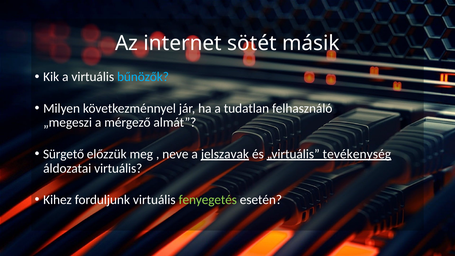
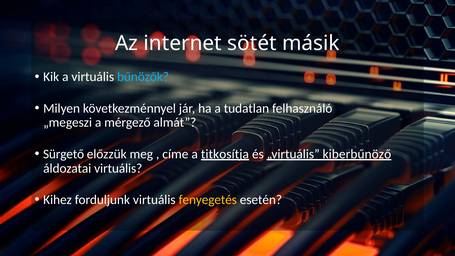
neve: neve -> címe
jelszavak: jelszavak -> titkosítja
tevékenység: tevékenység -> kiberbűnöző
fenyegetés colour: light green -> yellow
